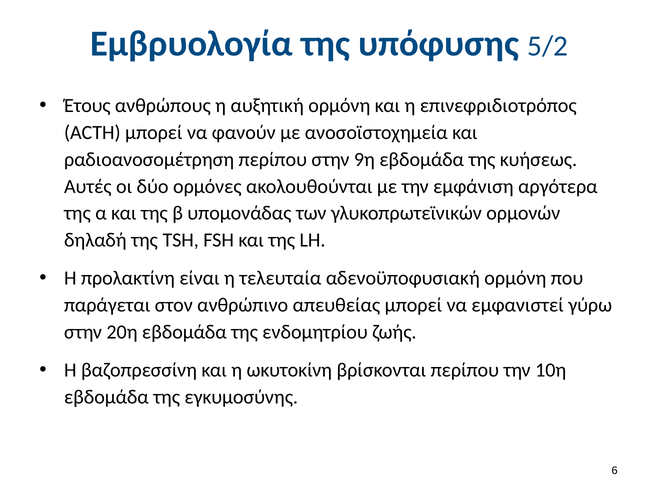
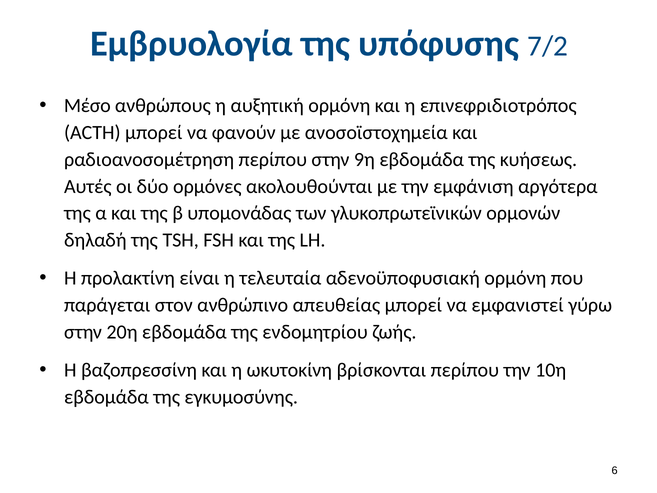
5/2: 5/2 -> 7/2
Έτους: Έτους -> Μέσο
